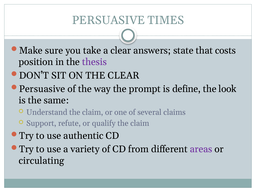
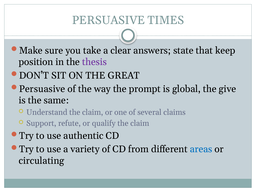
costs: costs -> keep
THE CLEAR: CLEAR -> GREAT
define: define -> global
look: look -> give
areas colour: purple -> blue
